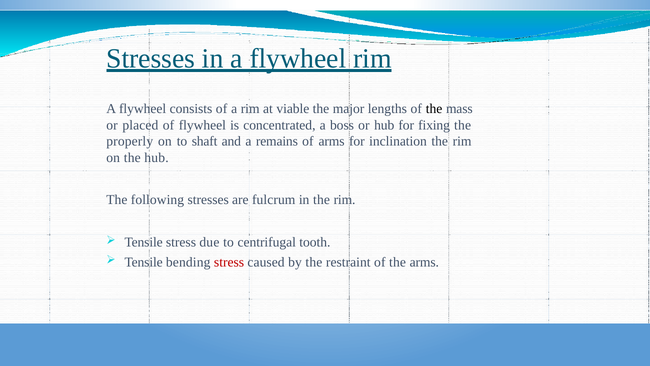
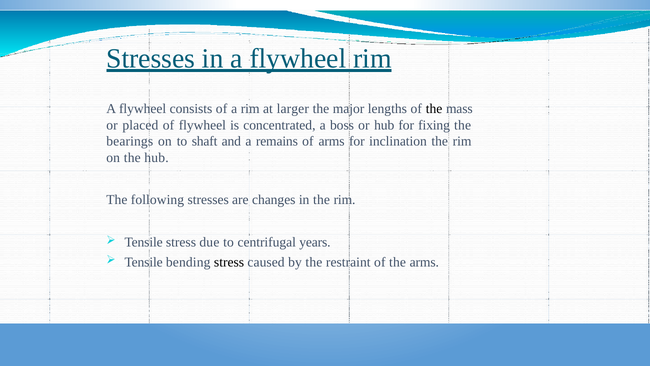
viable: viable -> larger
properly: properly -> bearings
fulcrum: fulcrum -> changes
tooth: tooth -> years
stress at (229, 262) colour: red -> black
